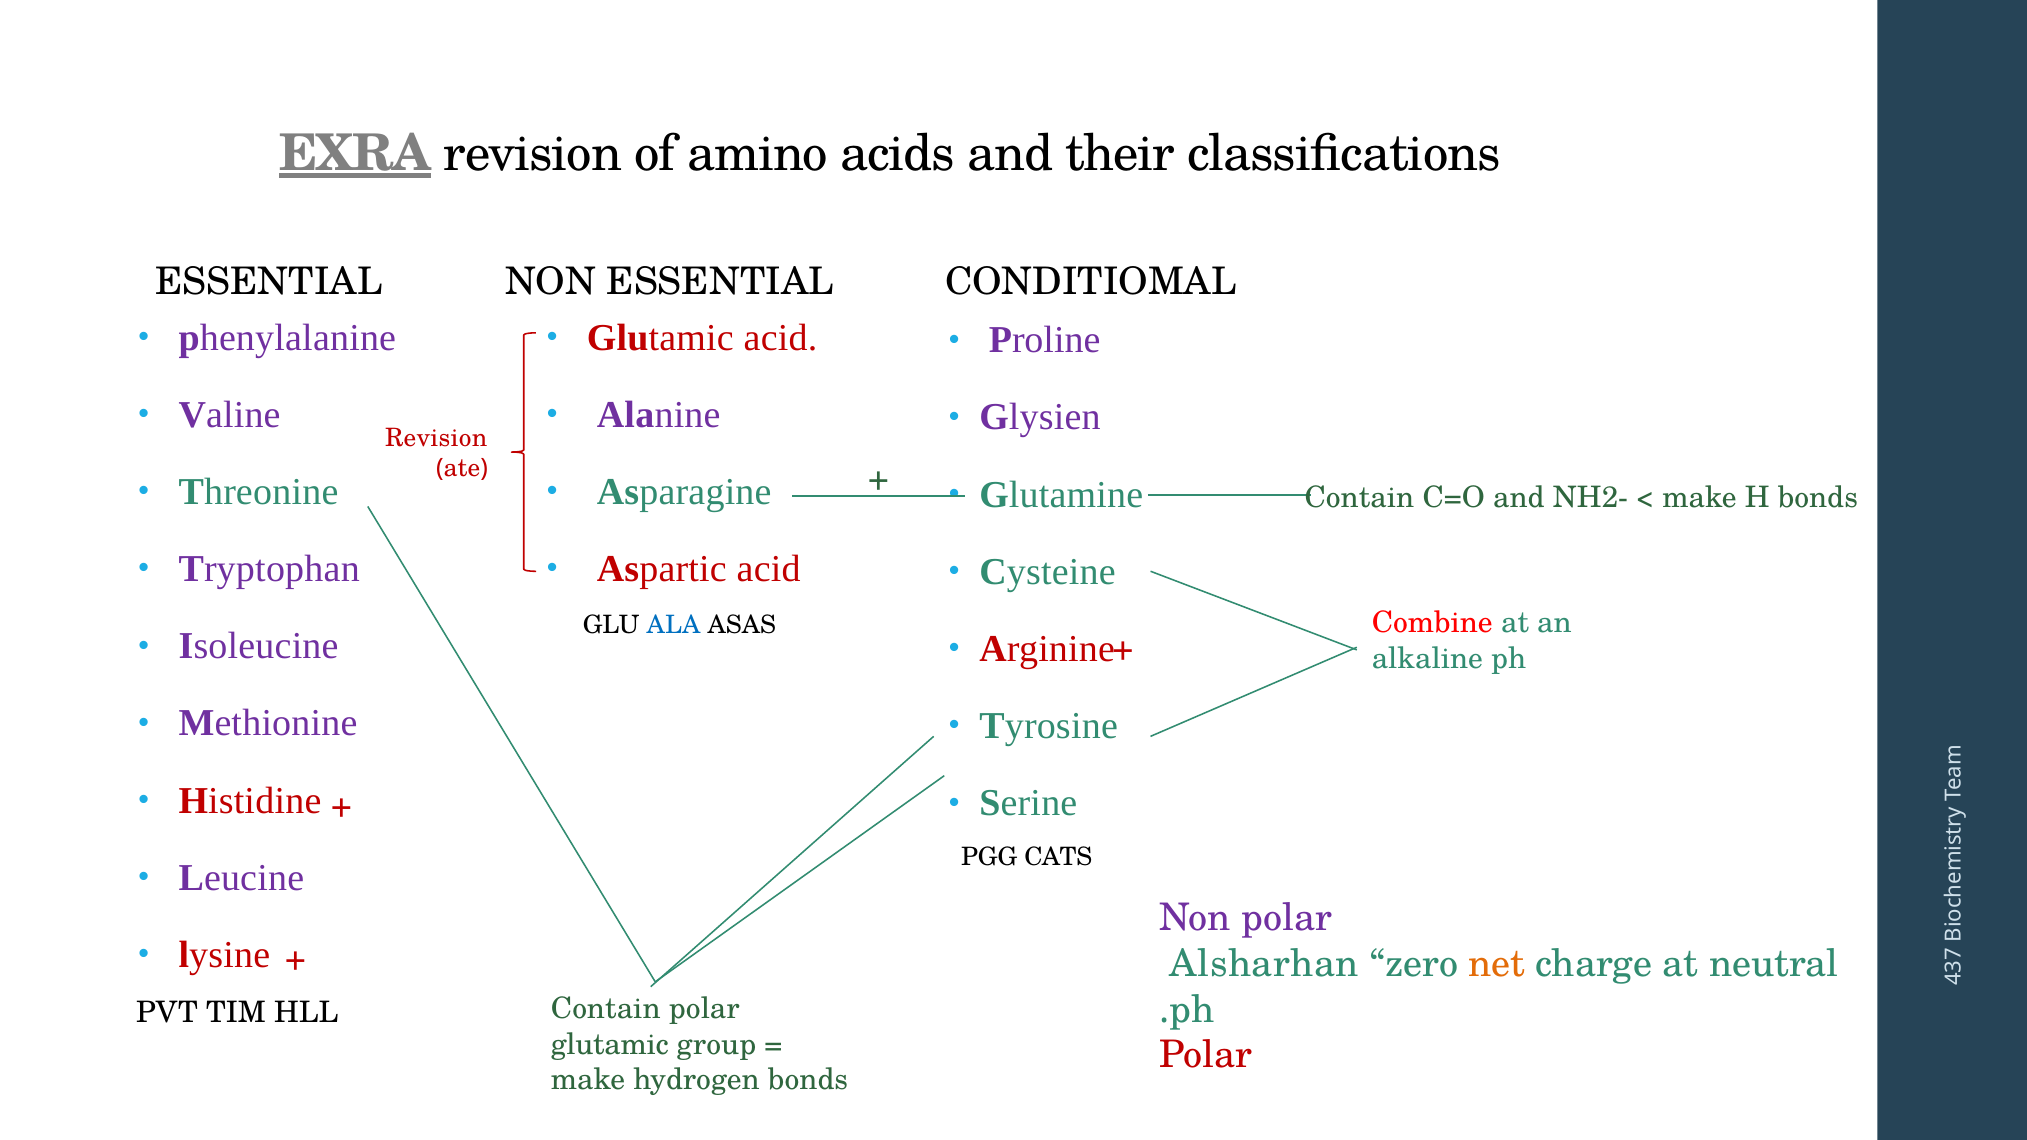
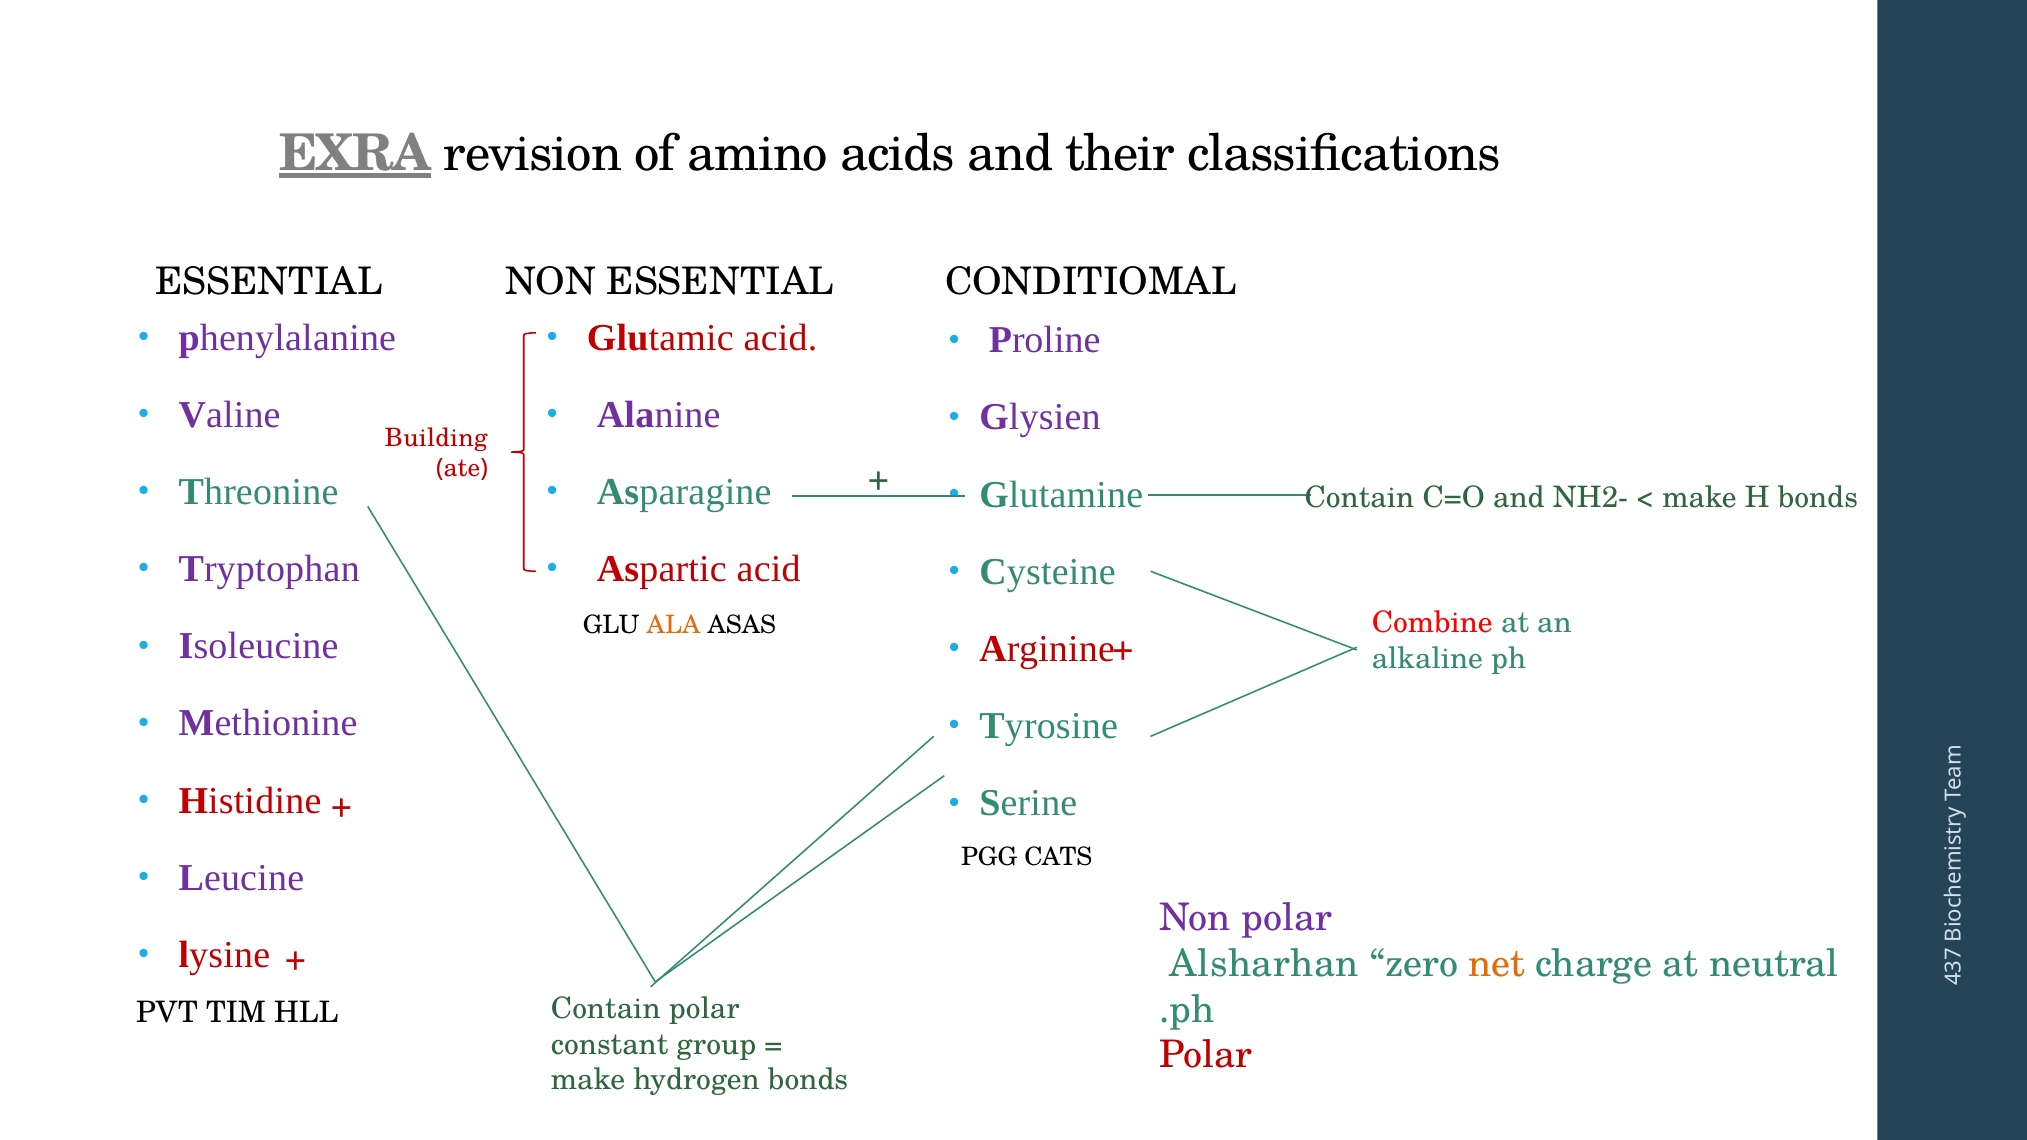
Revision at (436, 438): Revision -> Building
ALA colour: blue -> orange
glutamic at (610, 1045): glutamic -> constant
